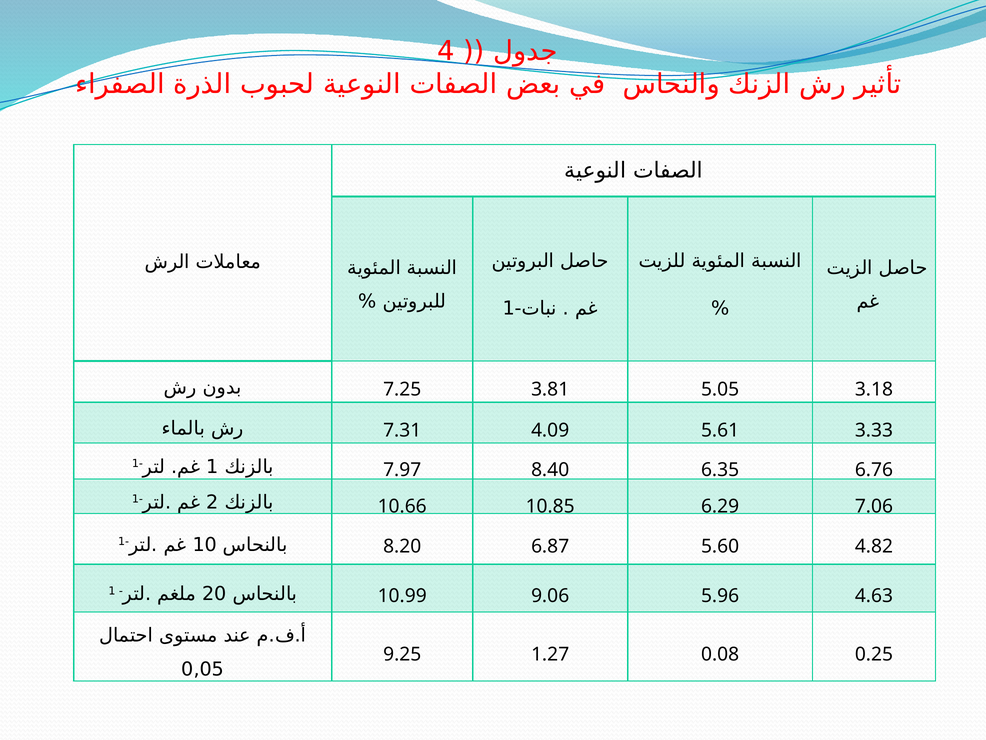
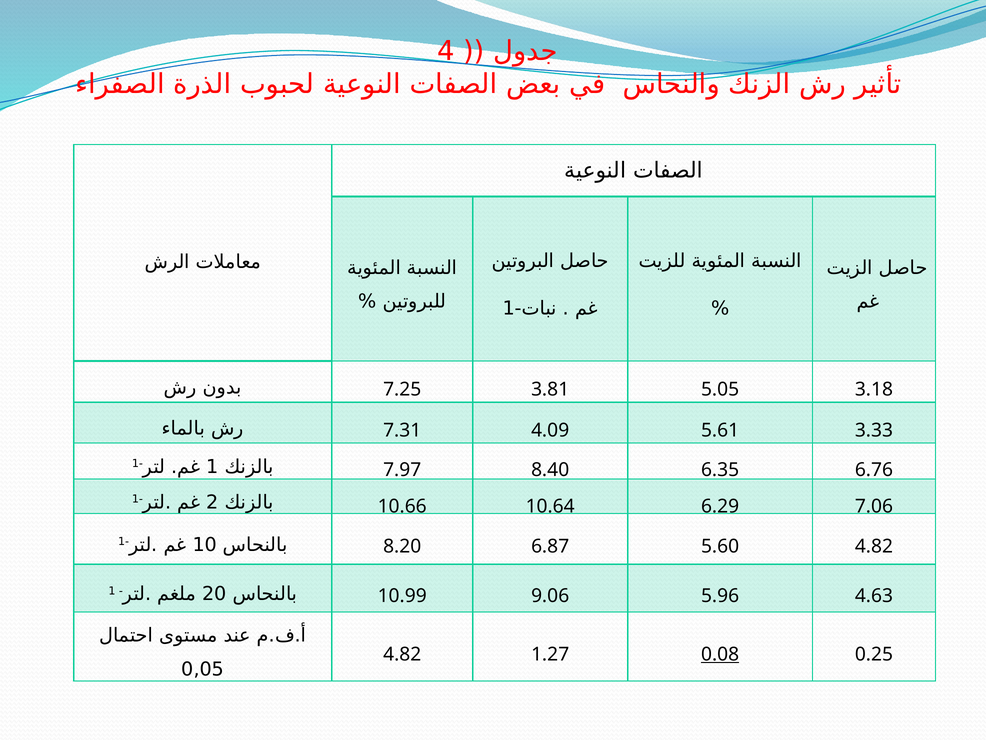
10.85: 10.85 -> 10.64
9.25 at (402, 654): 9.25 -> 4.82
0.08 underline: none -> present
